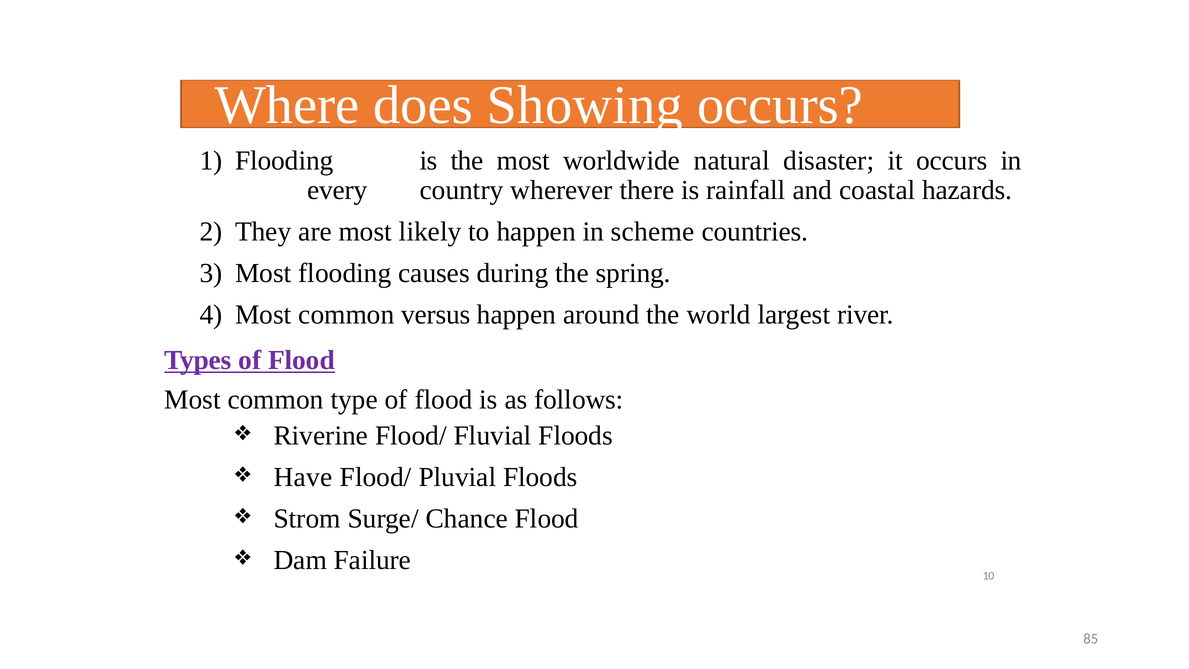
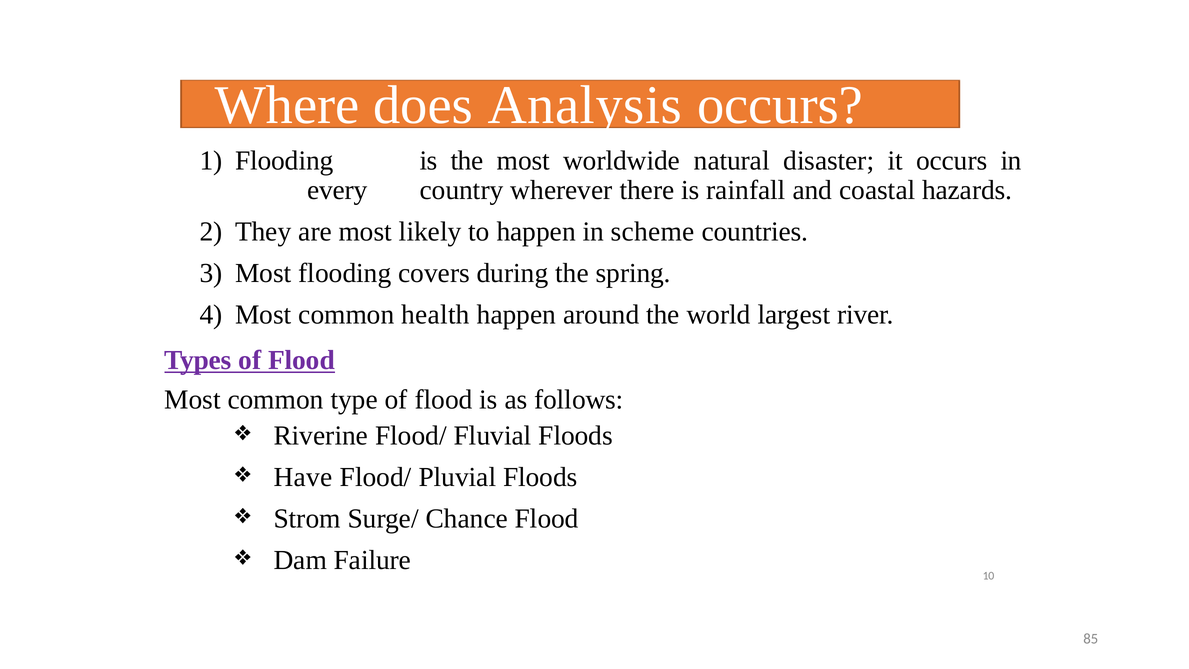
Showing: Showing -> Analysis
causes: causes -> covers
versus: versus -> health
